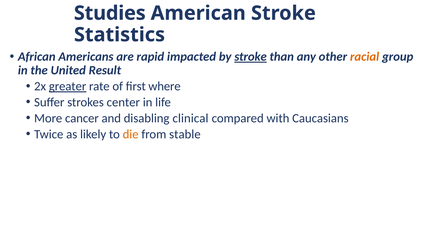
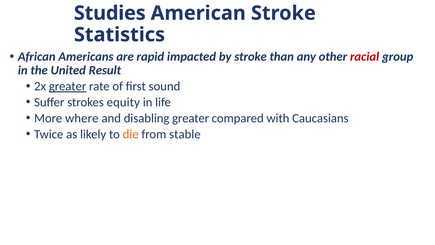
stroke at (251, 57) underline: present -> none
racial colour: orange -> red
where: where -> sound
center: center -> equity
cancer: cancer -> where
disabling clinical: clinical -> greater
